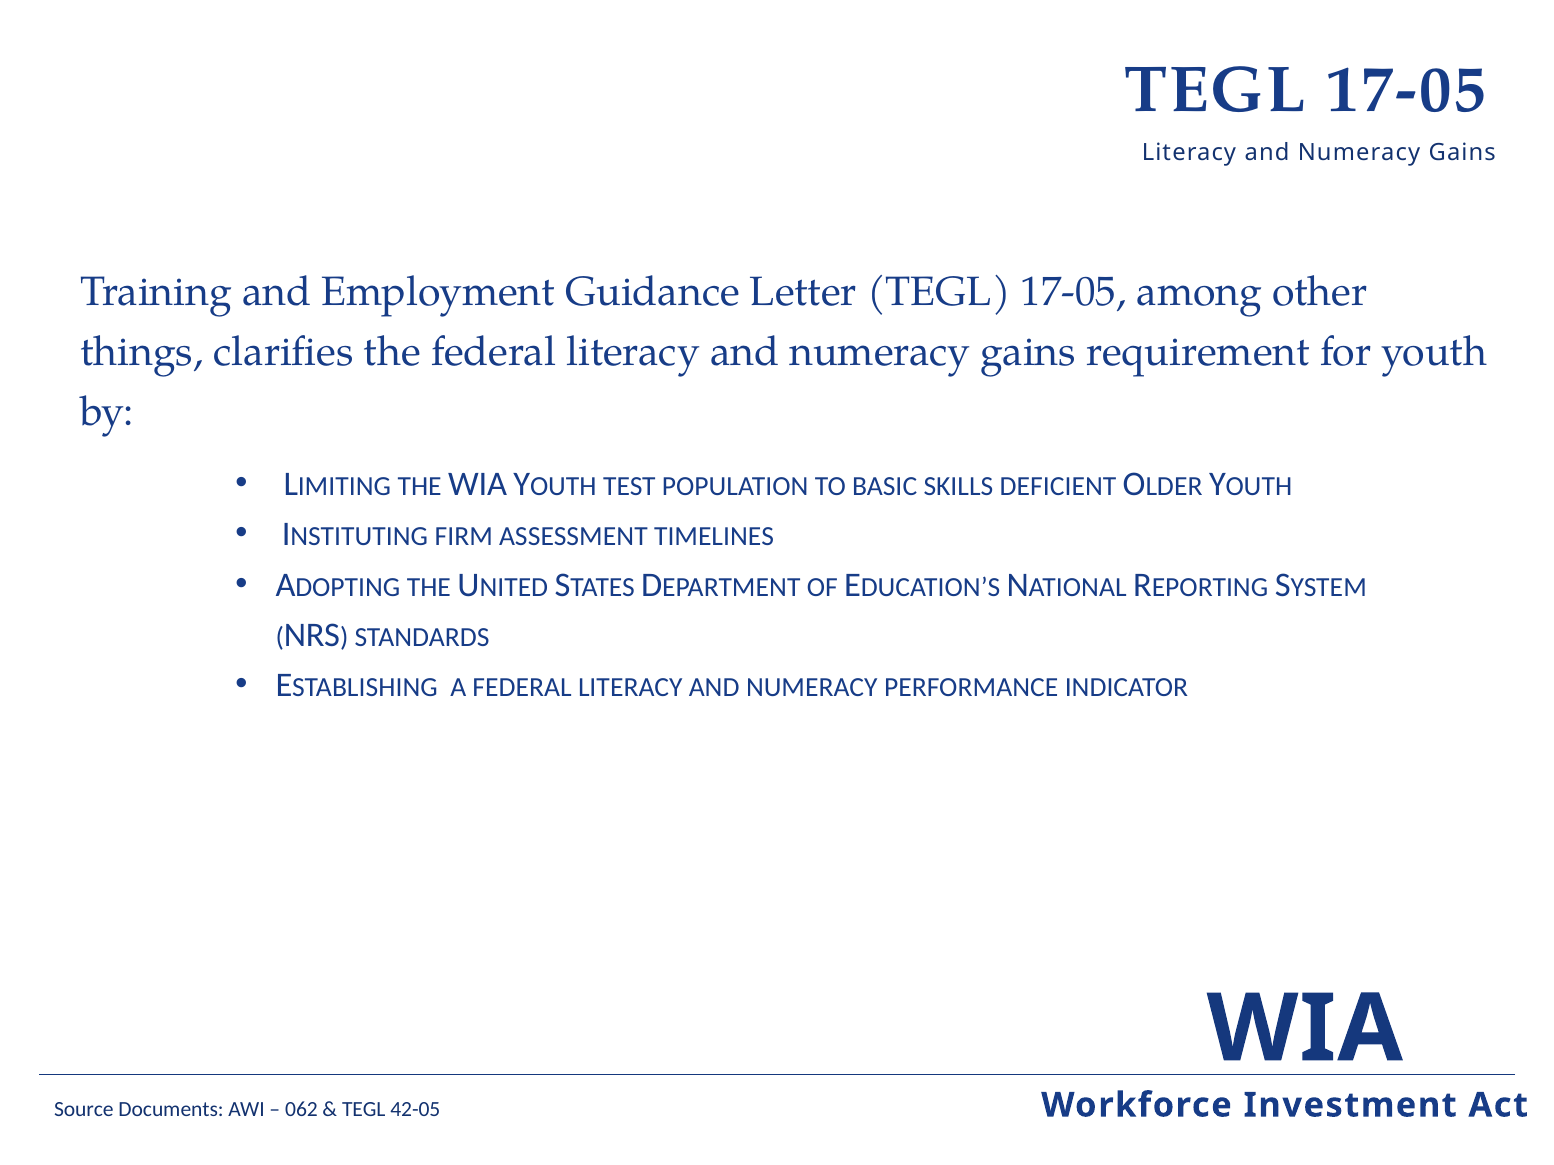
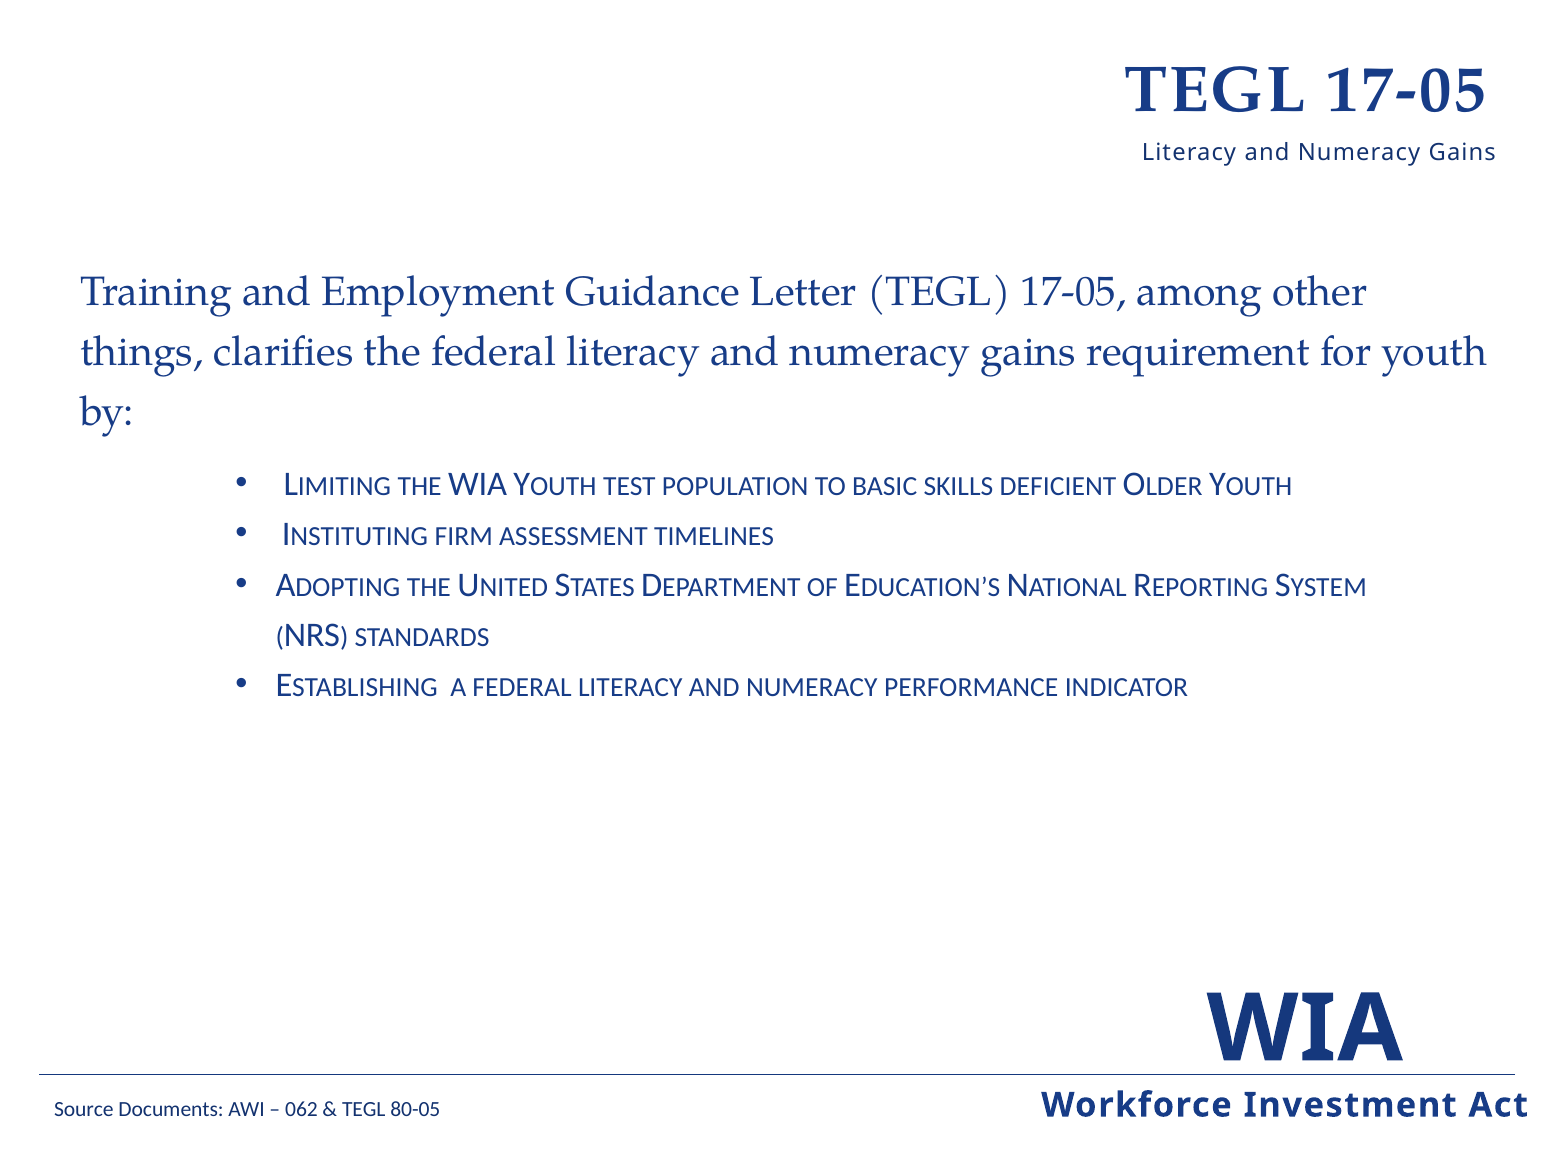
42-05: 42-05 -> 80-05
